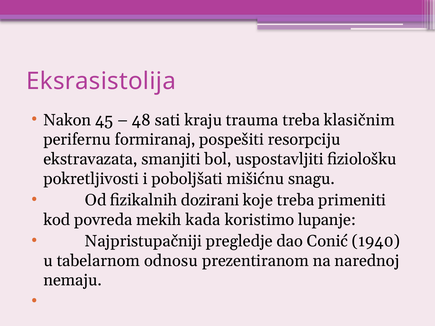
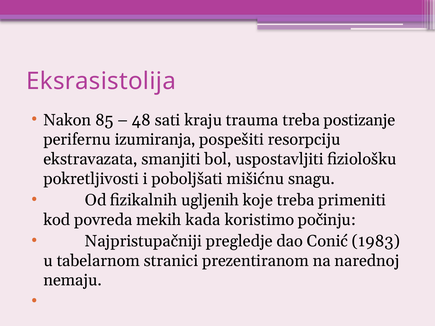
45: 45 -> 85
klasičnim: klasičnim -> postizanje
formiranaj: formiranaj -> izumiranja
dozirani: dozirani -> ugljenih
lupanje: lupanje -> počinju
1940: 1940 -> 1983
odnosu: odnosu -> stranici
